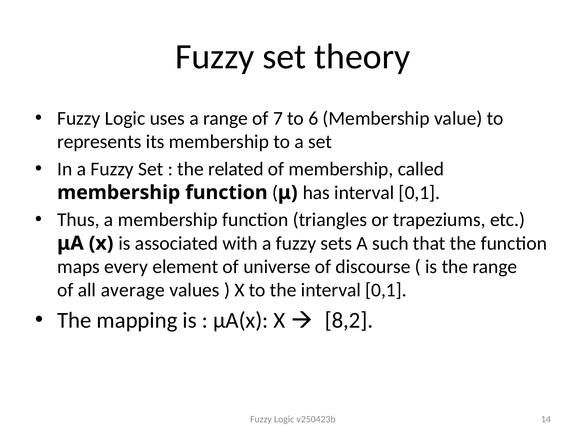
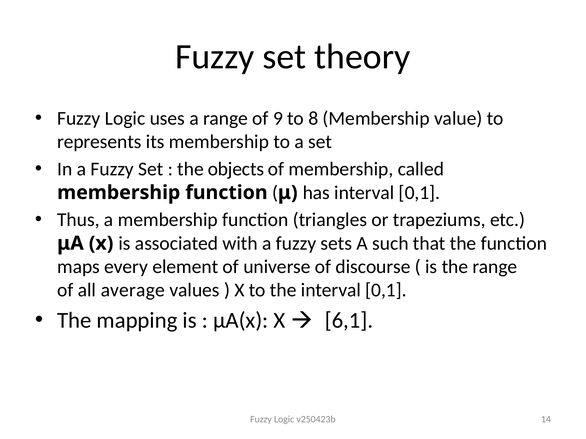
7: 7 -> 9
6: 6 -> 8
related: related -> objects
8,2: 8,2 -> 6,1
